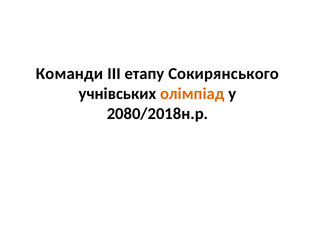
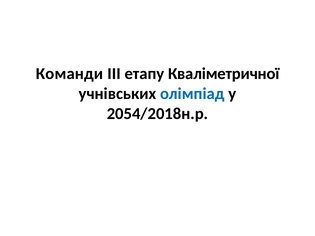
Сокирянського: Сокирянського -> Кваліметричної
олімпіад colour: orange -> blue
2080/2018н.р: 2080/2018н.р -> 2054/2018н.р
